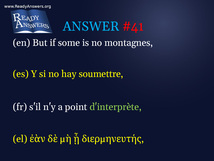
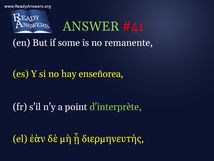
ANSWER colour: light blue -> light green
montagnes: montagnes -> remanente
soumettre: soumettre -> enseñorea
